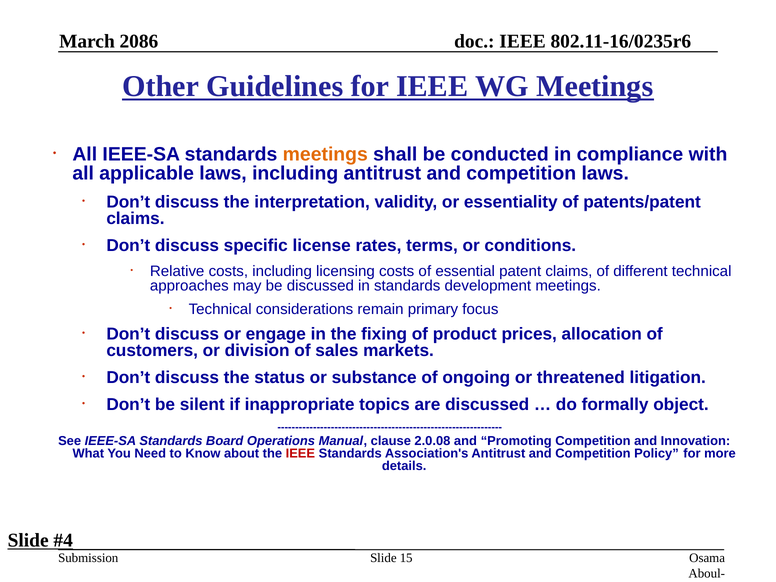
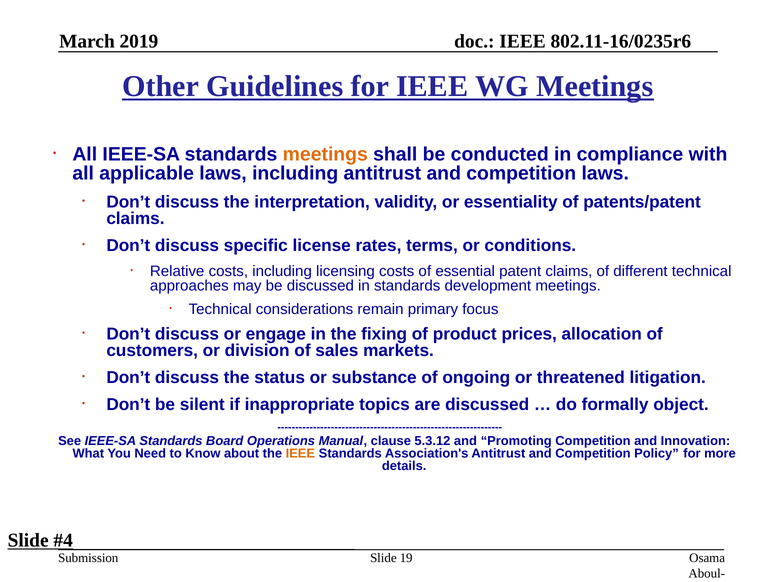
2086: 2086 -> 2019
2.0.08: 2.0.08 -> 5.3.12
IEEE at (300, 454) colour: red -> orange
15: 15 -> 19
